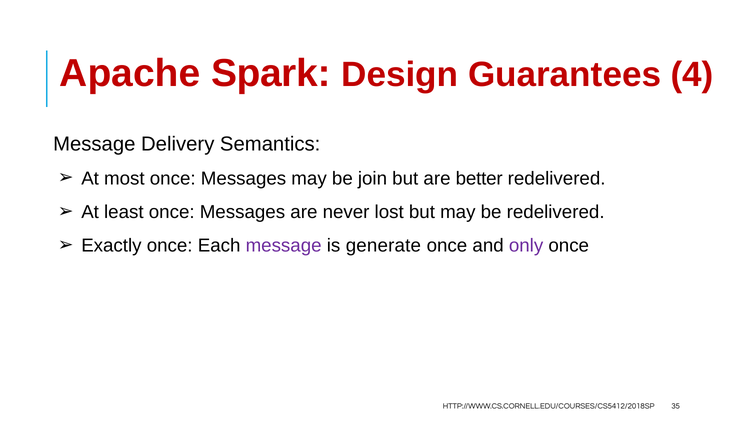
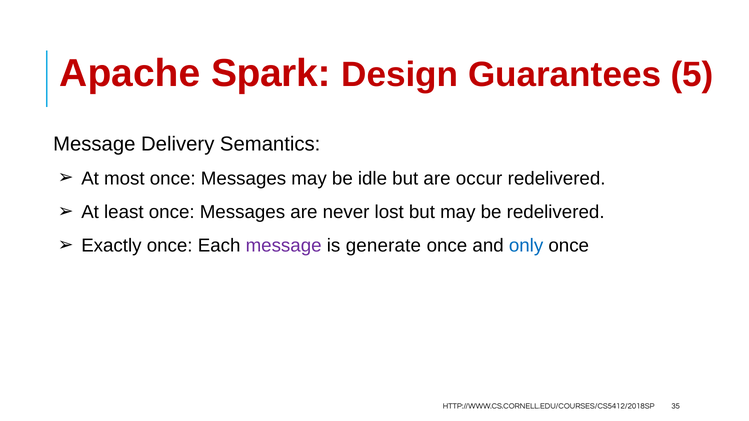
4: 4 -> 5
join: join -> idle
better: better -> occur
only colour: purple -> blue
